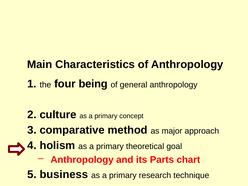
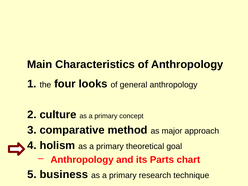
being: being -> looks
